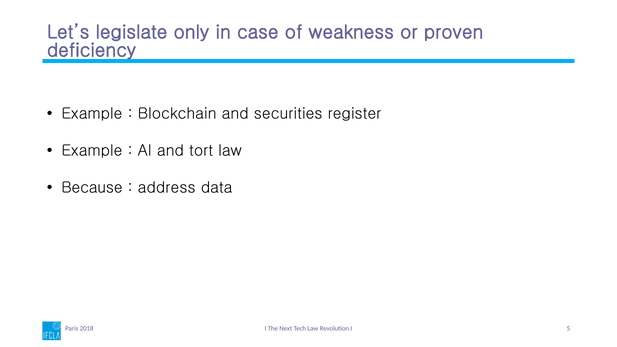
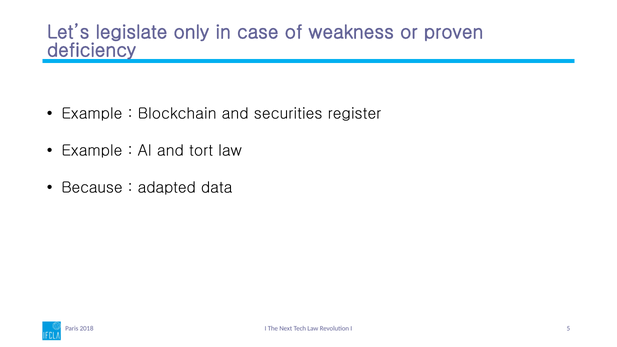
address: address -> adapted
